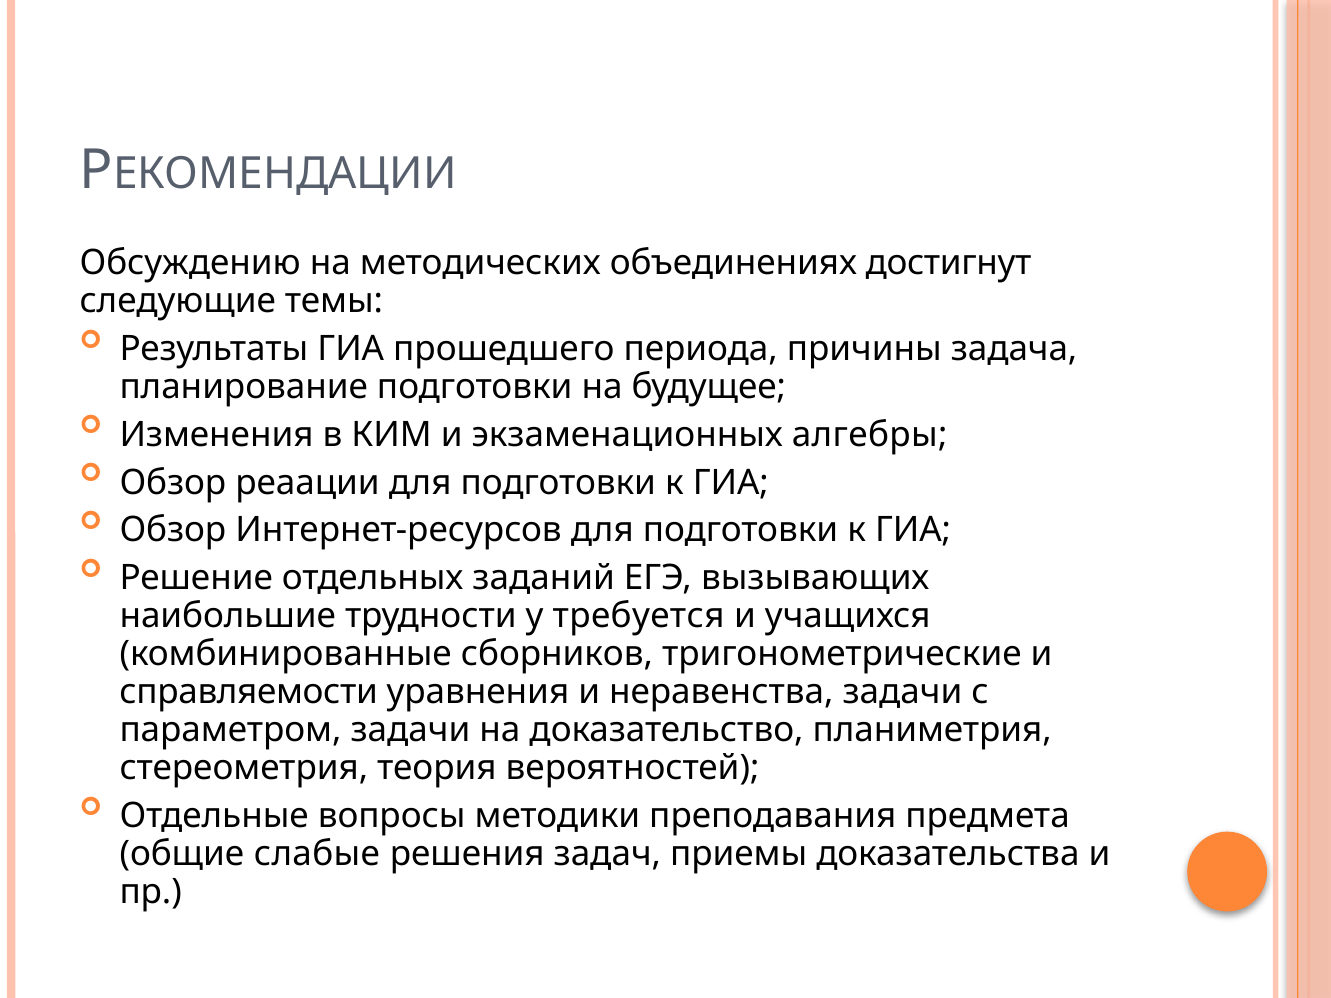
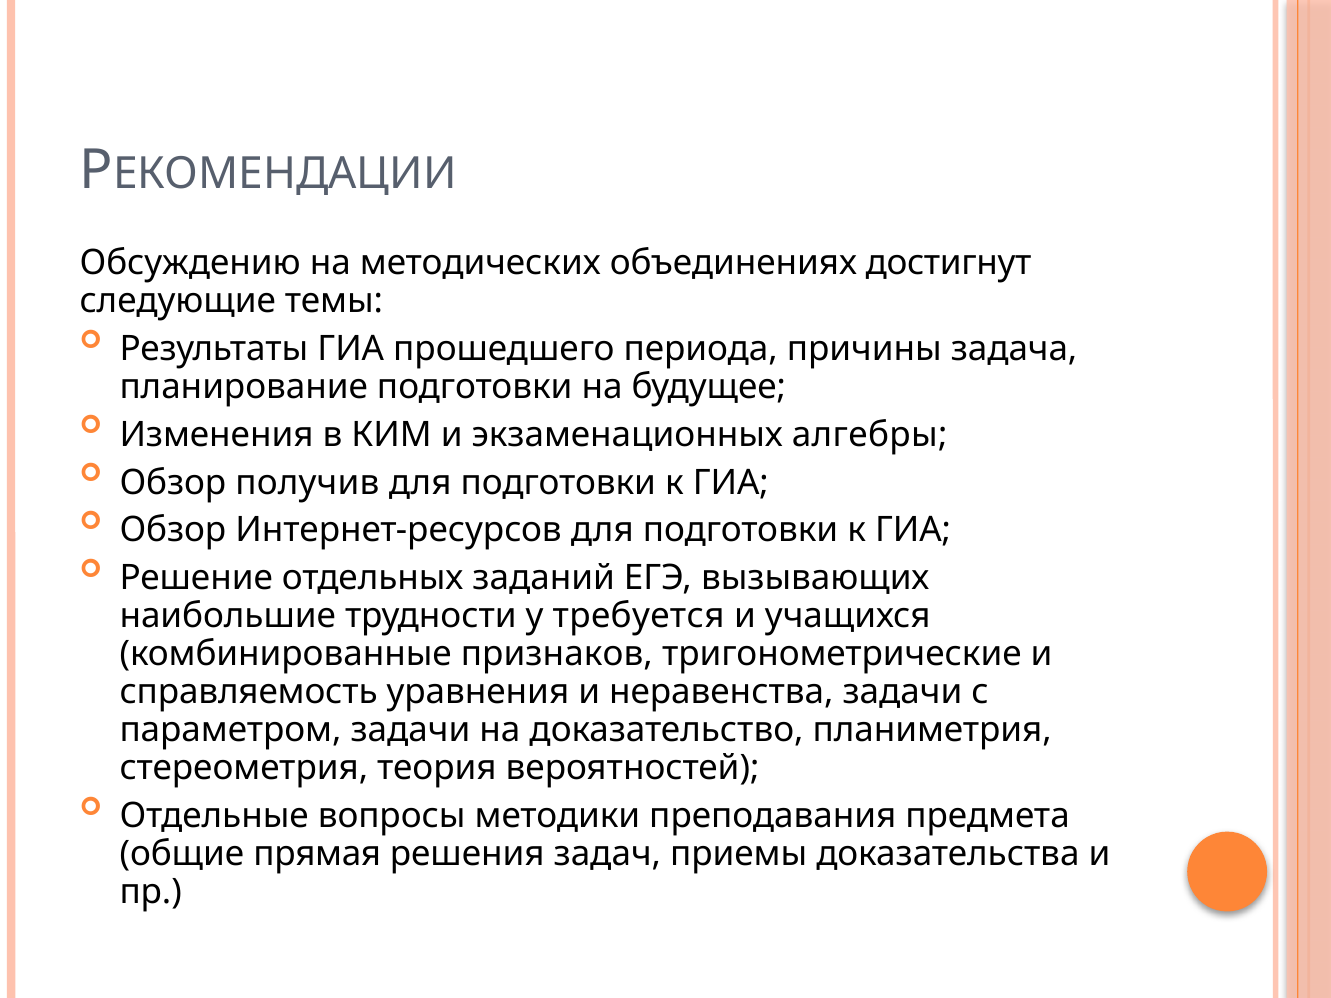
реаации: реаации -> получив
сборников: сборников -> признаков
справляемости: справляемости -> справляемость
слабые: слабые -> прямая
